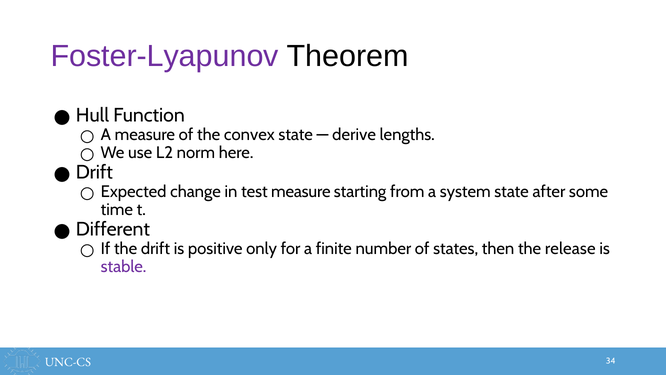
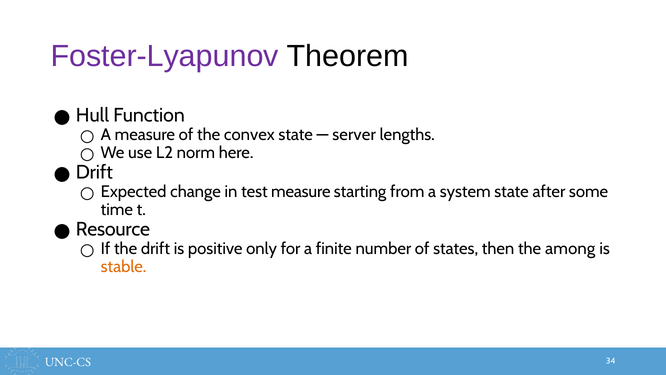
derive: derive -> server
Different: Different -> Resource
release: release -> among
stable colour: purple -> orange
